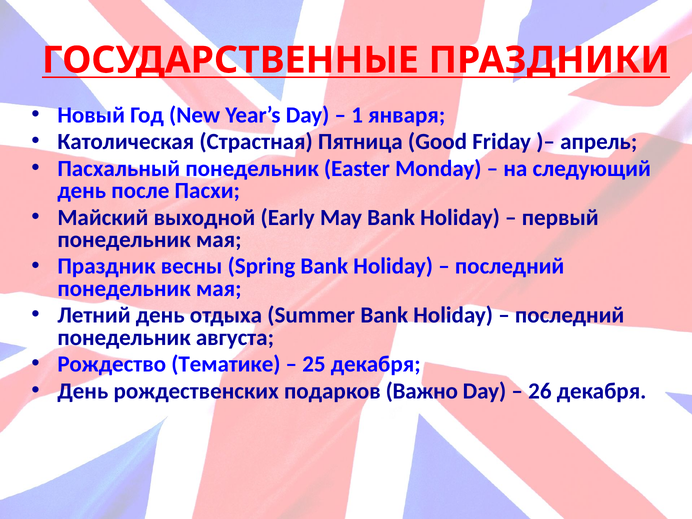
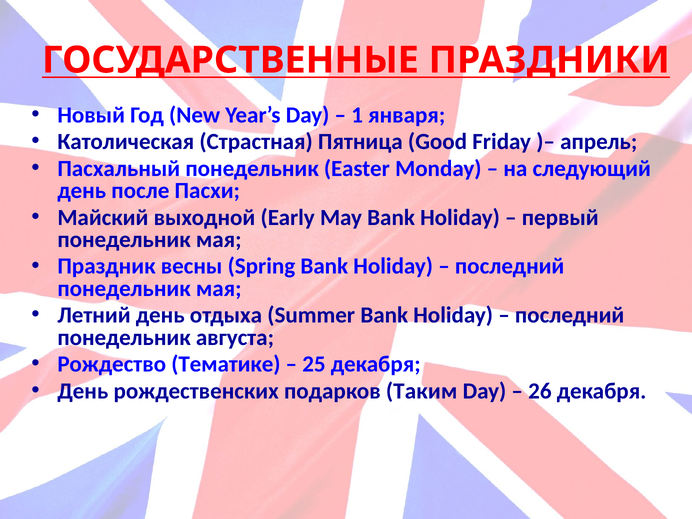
Важно: Важно -> Таким
